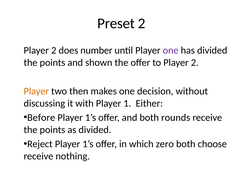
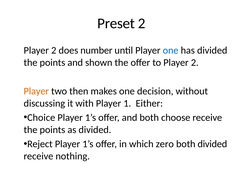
one at (171, 51) colour: purple -> blue
Before: Before -> Choice
rounds: rounds -> choose
both choose: choose -> divided
